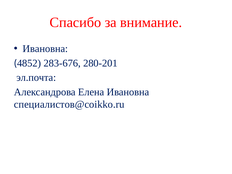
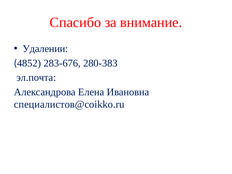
Ивановна at (45, 49): Ивановна -> Удалении
280-201: 280-201 -> 280-383
